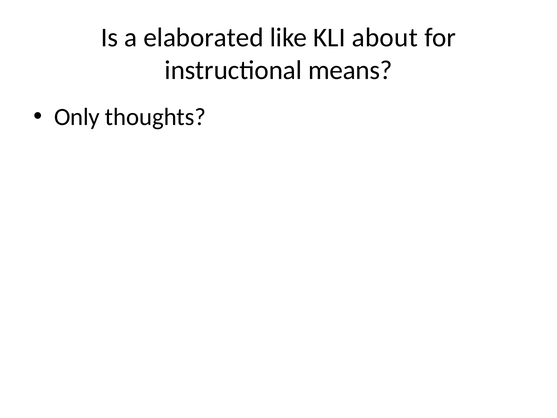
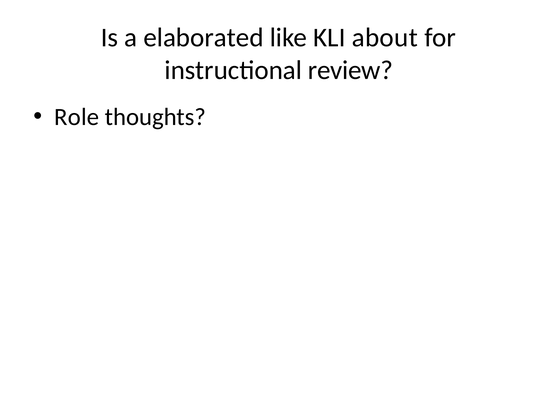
means: means -> review
Only: Only -> Role
